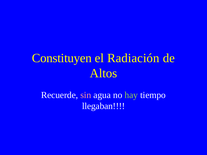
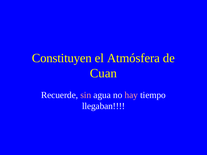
Radiación: Radiación -> Atmósfera
Altos: Altos -> Cuan
hay colour: light green -> pink
